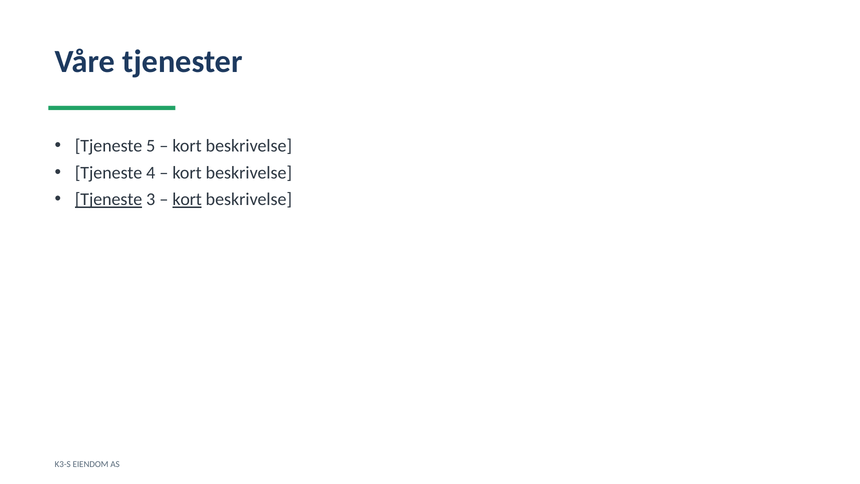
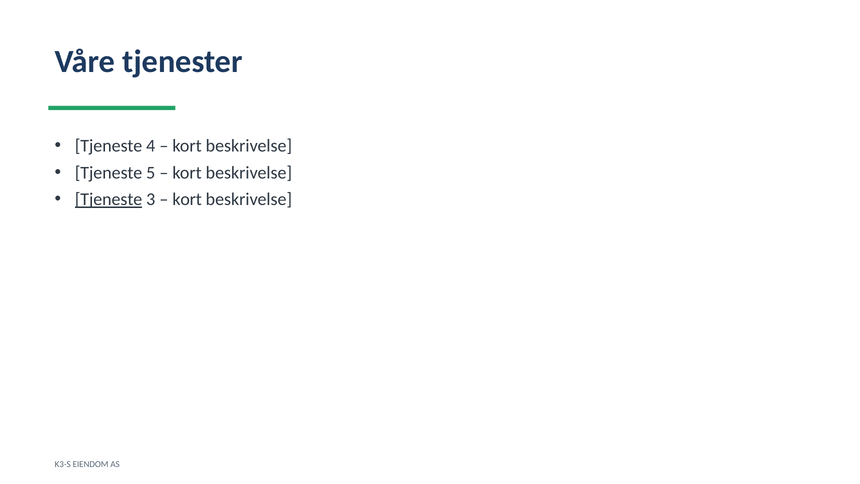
5: 5 -> 4
4: 4 -> 5
kort at (187, 199) underline: present -> none
